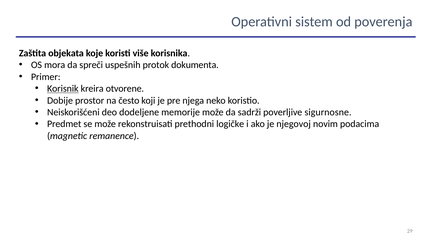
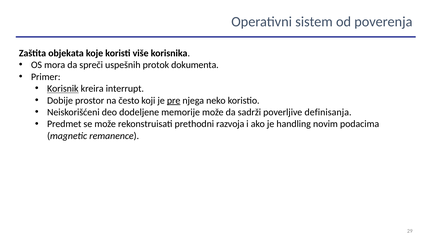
otvorene: otvorene -> interrupt
pre underline: none -> present
sigurnosne: sigurnosne -> definisanja
logičke: logičke -> razvoja
njegovoj: njegovoj -> handling
